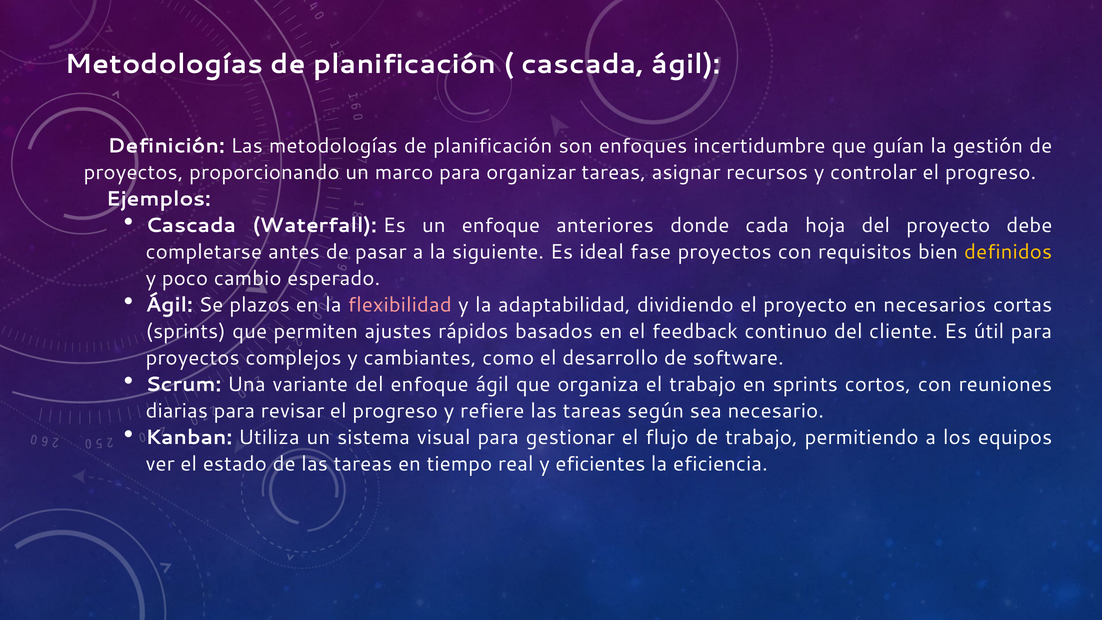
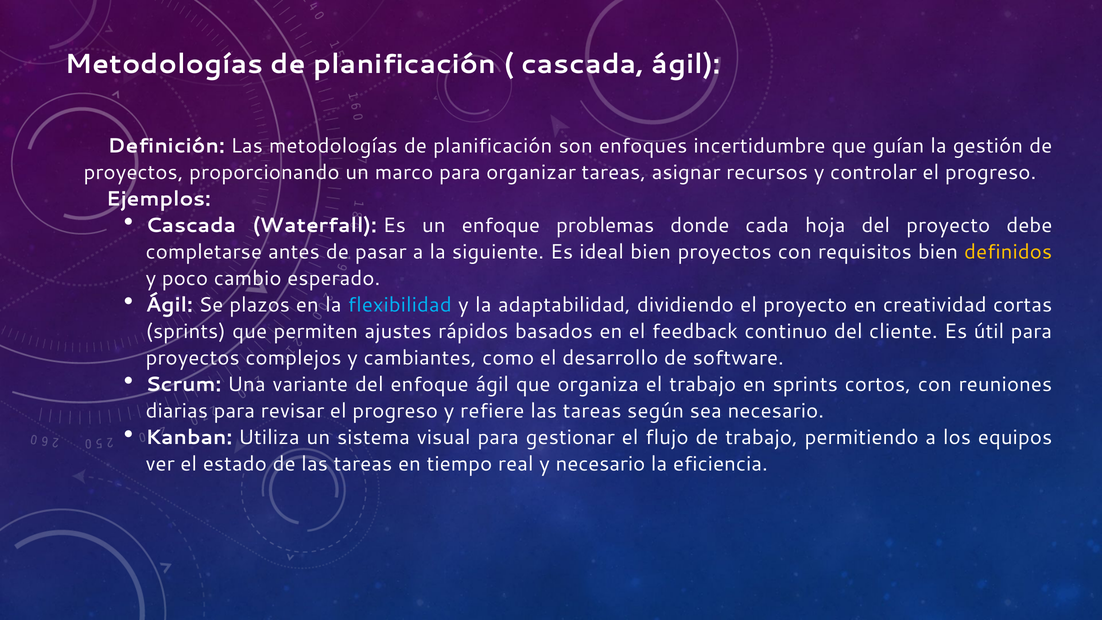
anteriores: anteriores -> problemas
ideal fase: fase -> bien
flexibilidad colour: pink -> light blue
necesarios: necesarios -> creatividad
y eficientes: eficientes -> necesario
